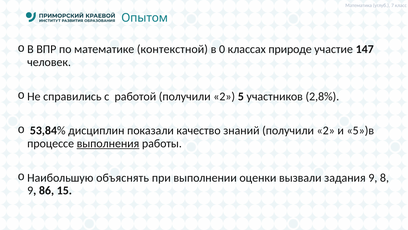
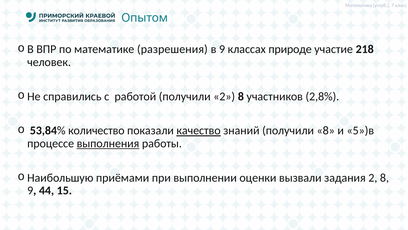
контекстной: контекстной -> разрешения
в 0: 0 -> 9
147: 147 -> 218
получили 2 5: 5 -> 8
дисциплин: дисциплин -> количество
качество underline: none -> present
знаний получили 2: 2 -> 8
объяснять: объяснять -> приёмами
задания 9: 9 -> 2
86: 86 -> 44
